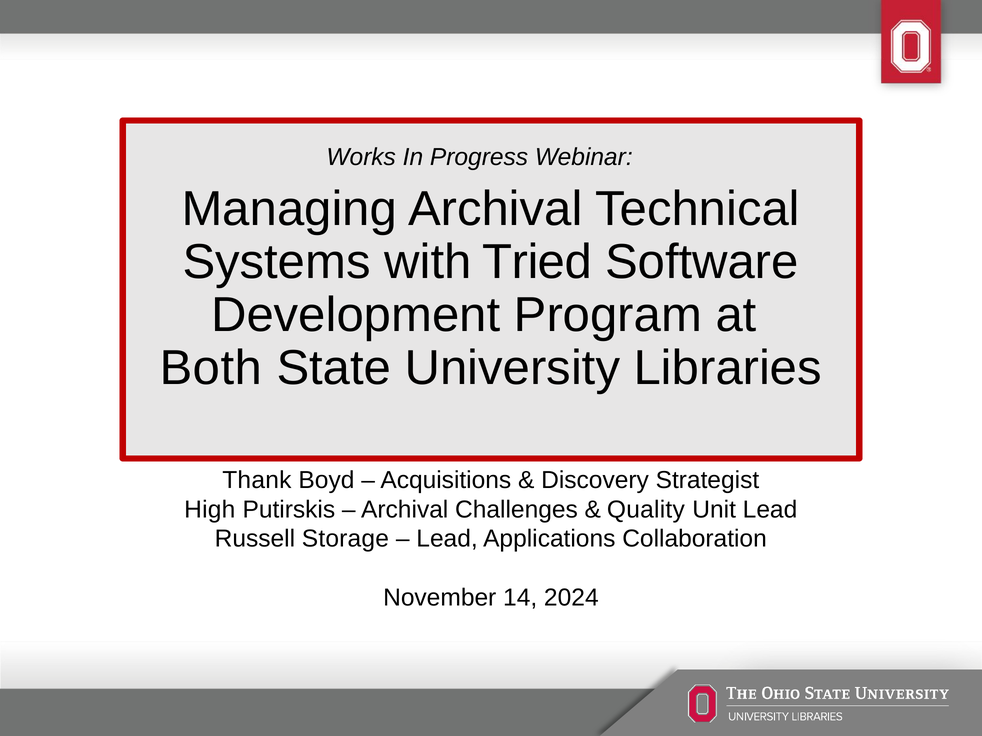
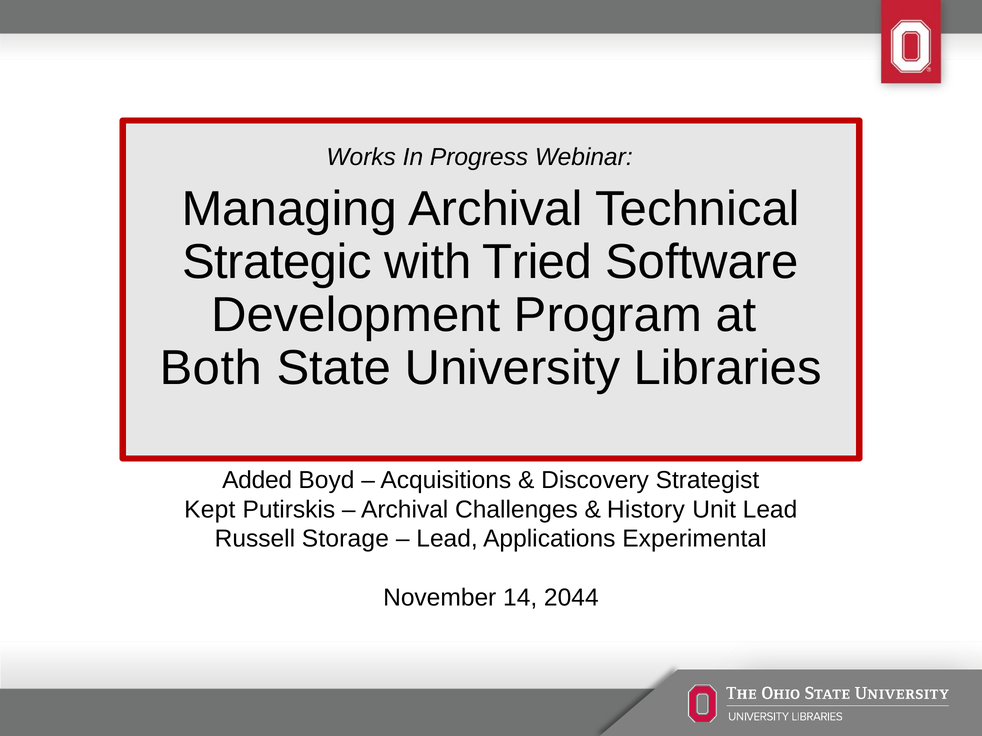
Systems: Systems -> Strategic
Thank: Thank -> Added
High: High -> Kept
Quality: Quality -> History
Collaboration: Collaboration -> Experimental
2024: 2024 -> 2044
